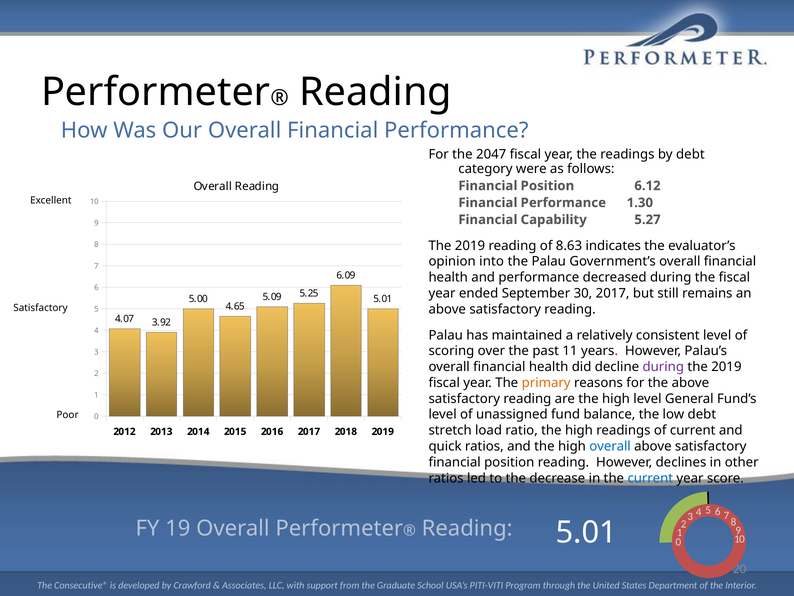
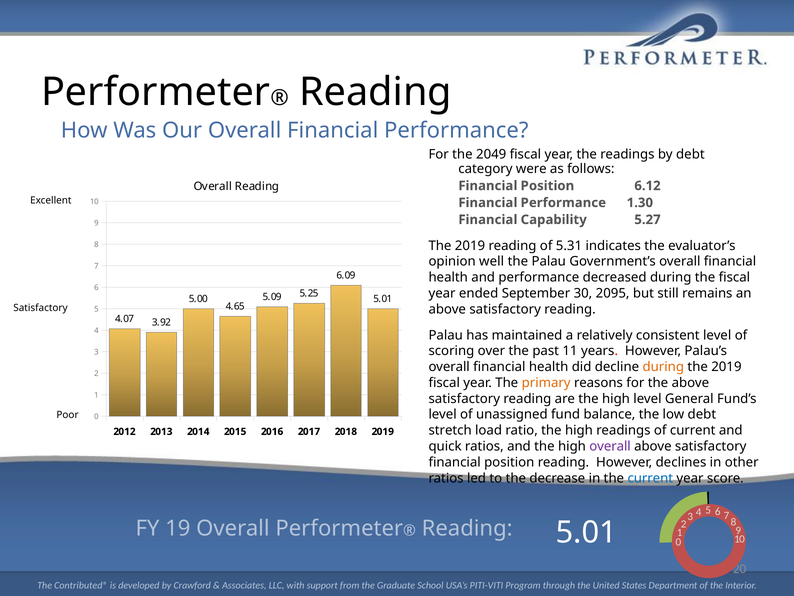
2047: 2047 -> 2049
8.63: 8.63 -> 5.31
into: into -> well
30 2017: 2017 -> 2095
during at (663, 367) colour: purple -> orange
overall at (610, 446) colour: blue -> purple
Consecutive®: Consecutive® -> Contributed®
